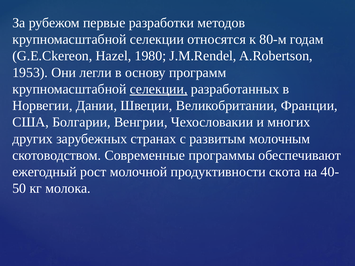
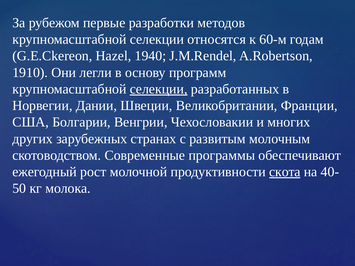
80-м: 80-м -> 60-м
1980: 1980 -> 1940
1953: 1953 -> 1910
скота underline: none -> present
